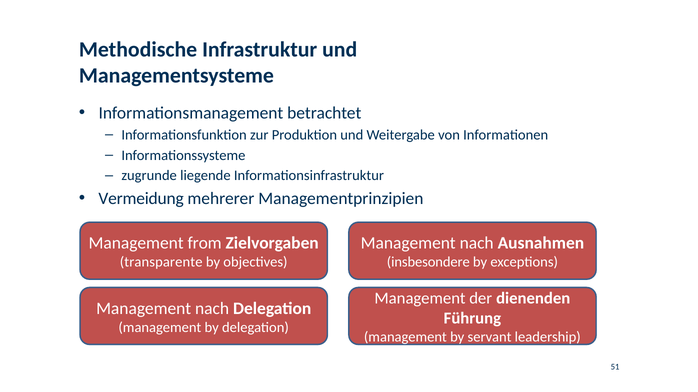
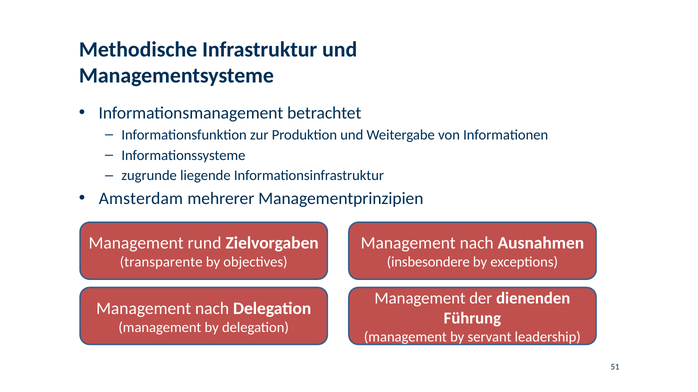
Vermeidung: Vermeidung -> Amsterdam
from: from -> rund
